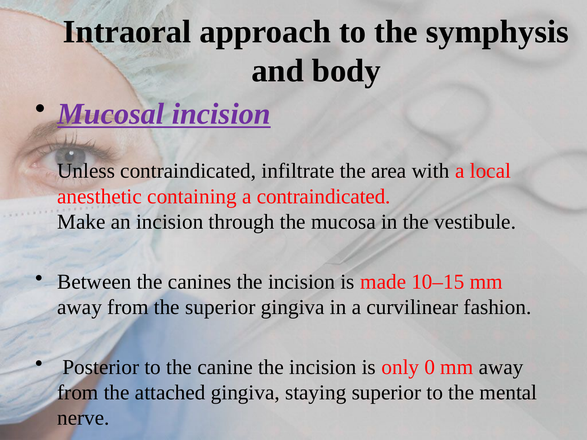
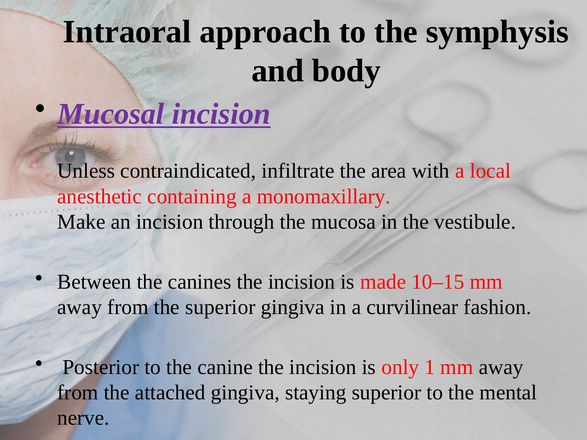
a contraindicated: contraindicated -> monomaxillary
0: 0 -> 1
